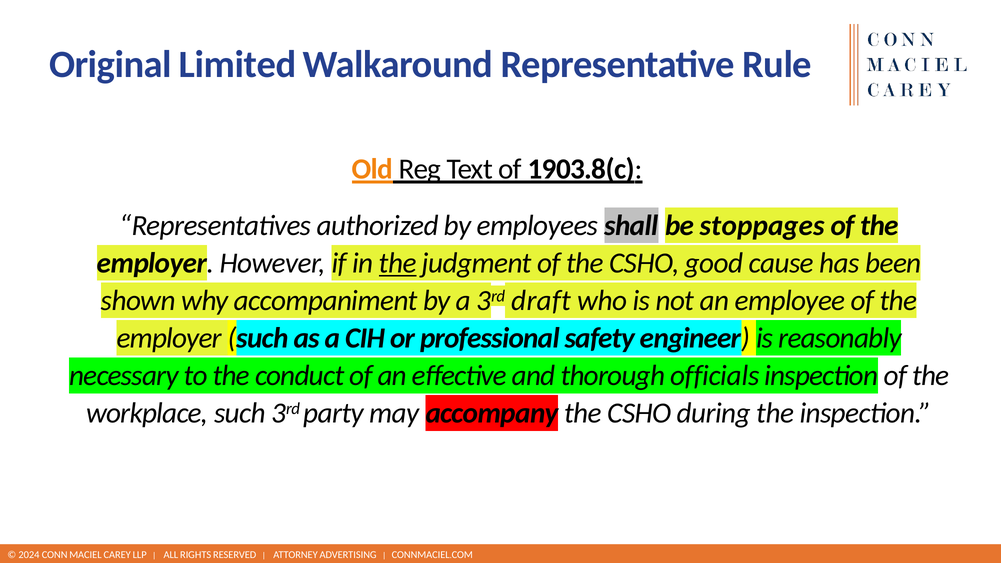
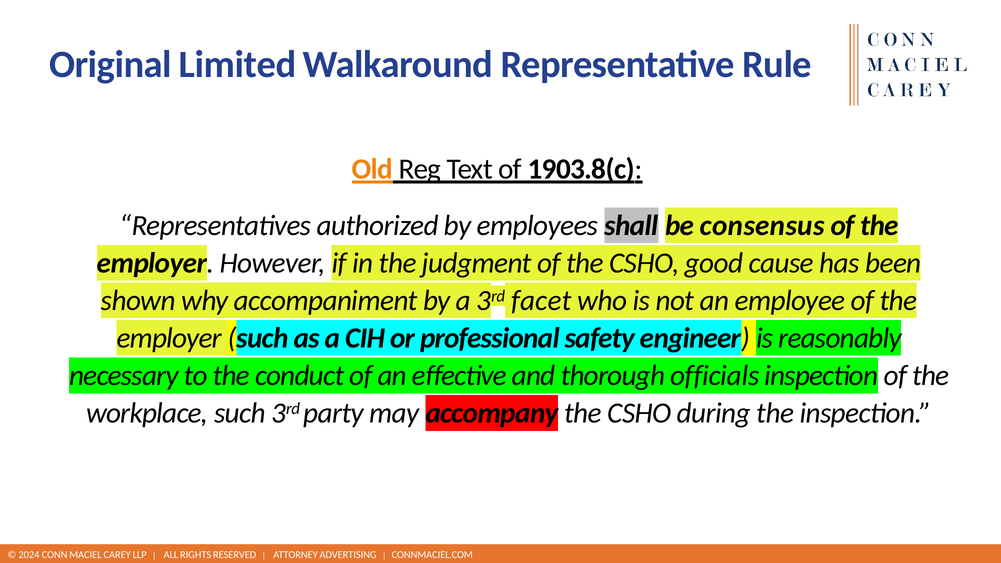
stoppages: stoppages -> consensus
the at (398, 263) underline: present -> none
draft: draft -> facet
